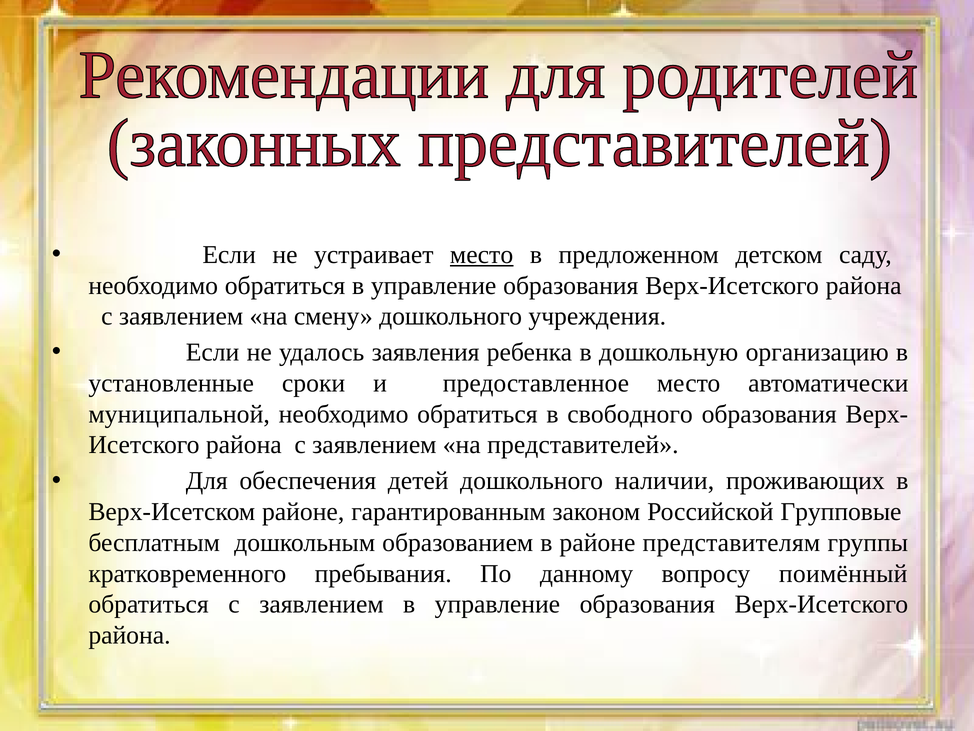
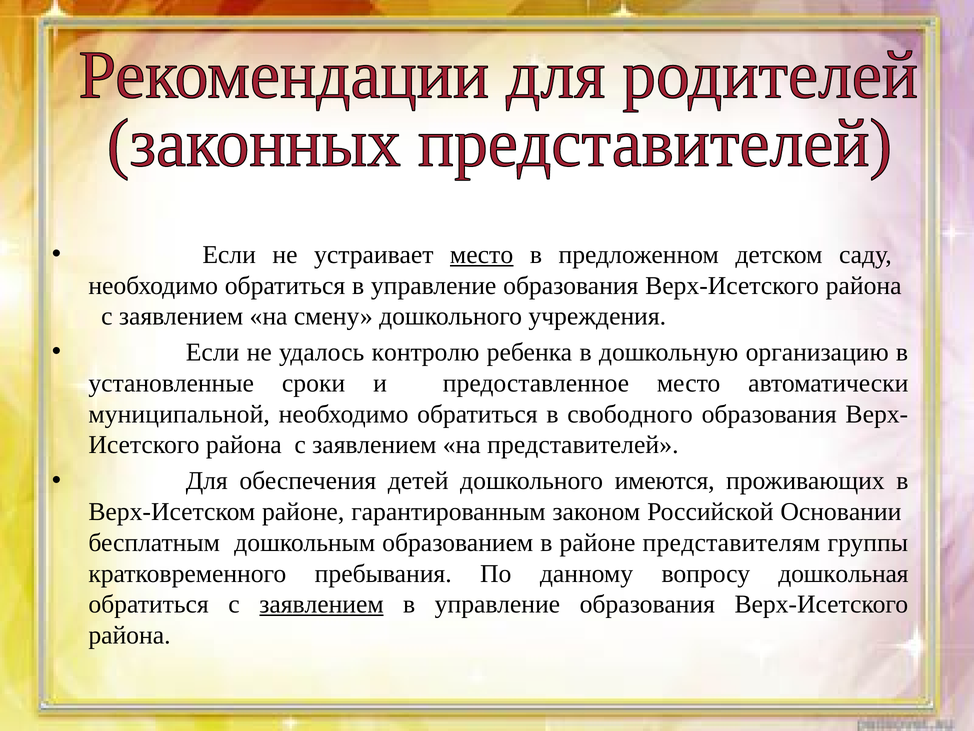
заявления: заявления -> контролю
наличии: наличии -> имеются
Групповые: Групповые -> Основании
поимённый: поимённый -> дошкольная
заявлением at (321, 604) underline: none -> present
